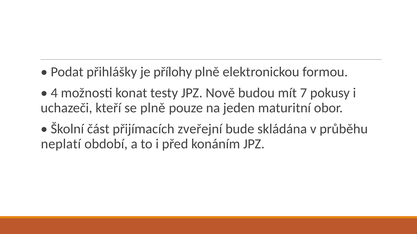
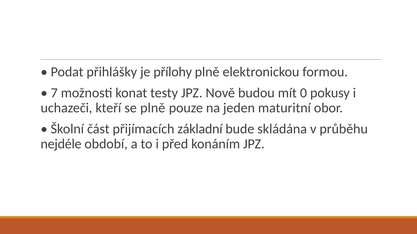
4: 4 -> 7
7: 7 -> 0
zveřejní: zveřejní -> základní
neplatí: neplatí -> nejdéle
